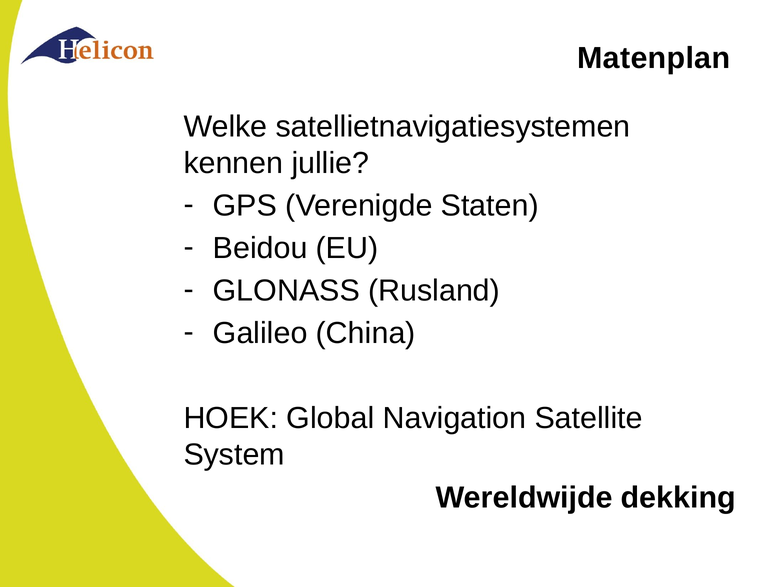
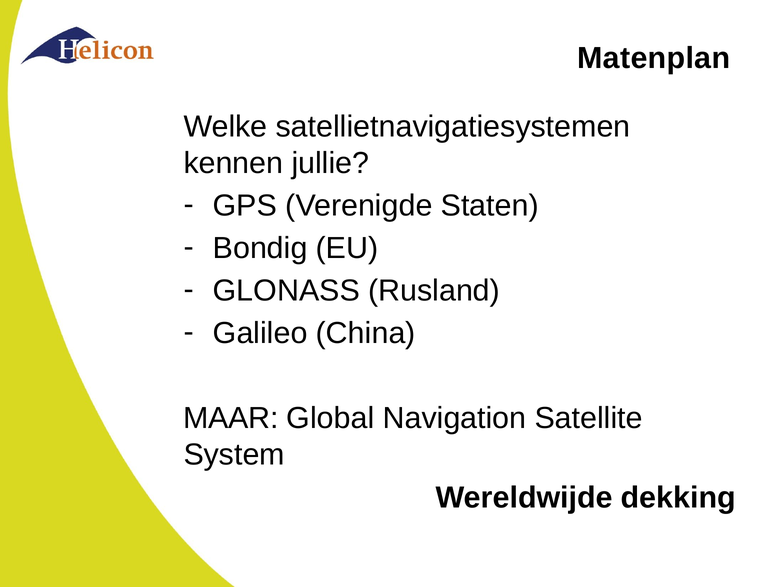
Beidou: Beidou -> Bondig
HOEK: HOEK -> MAAR
